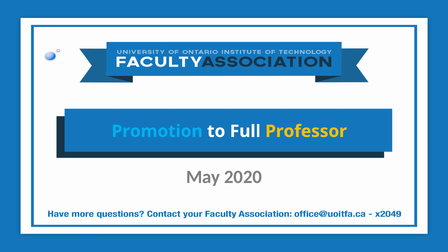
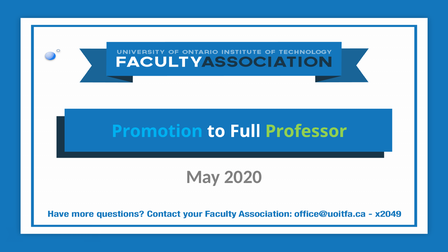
Professor colour: yellow -> light green
